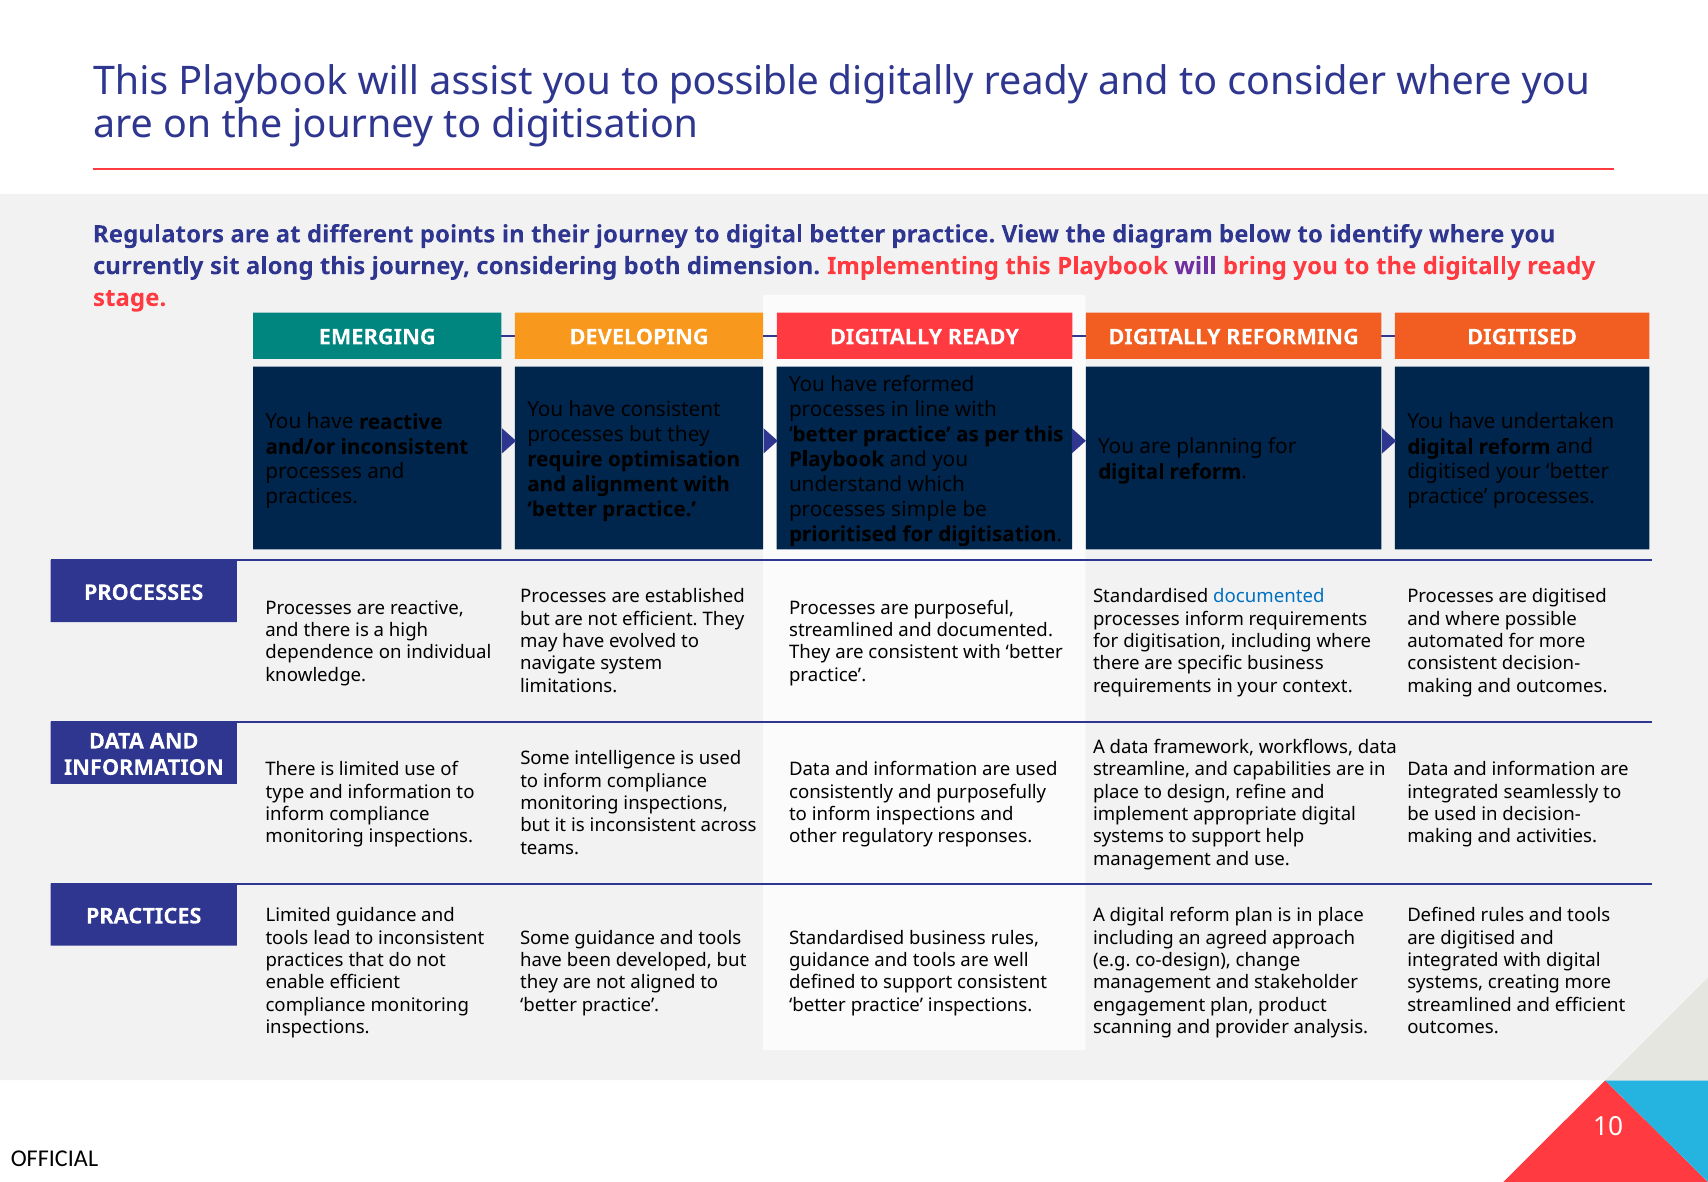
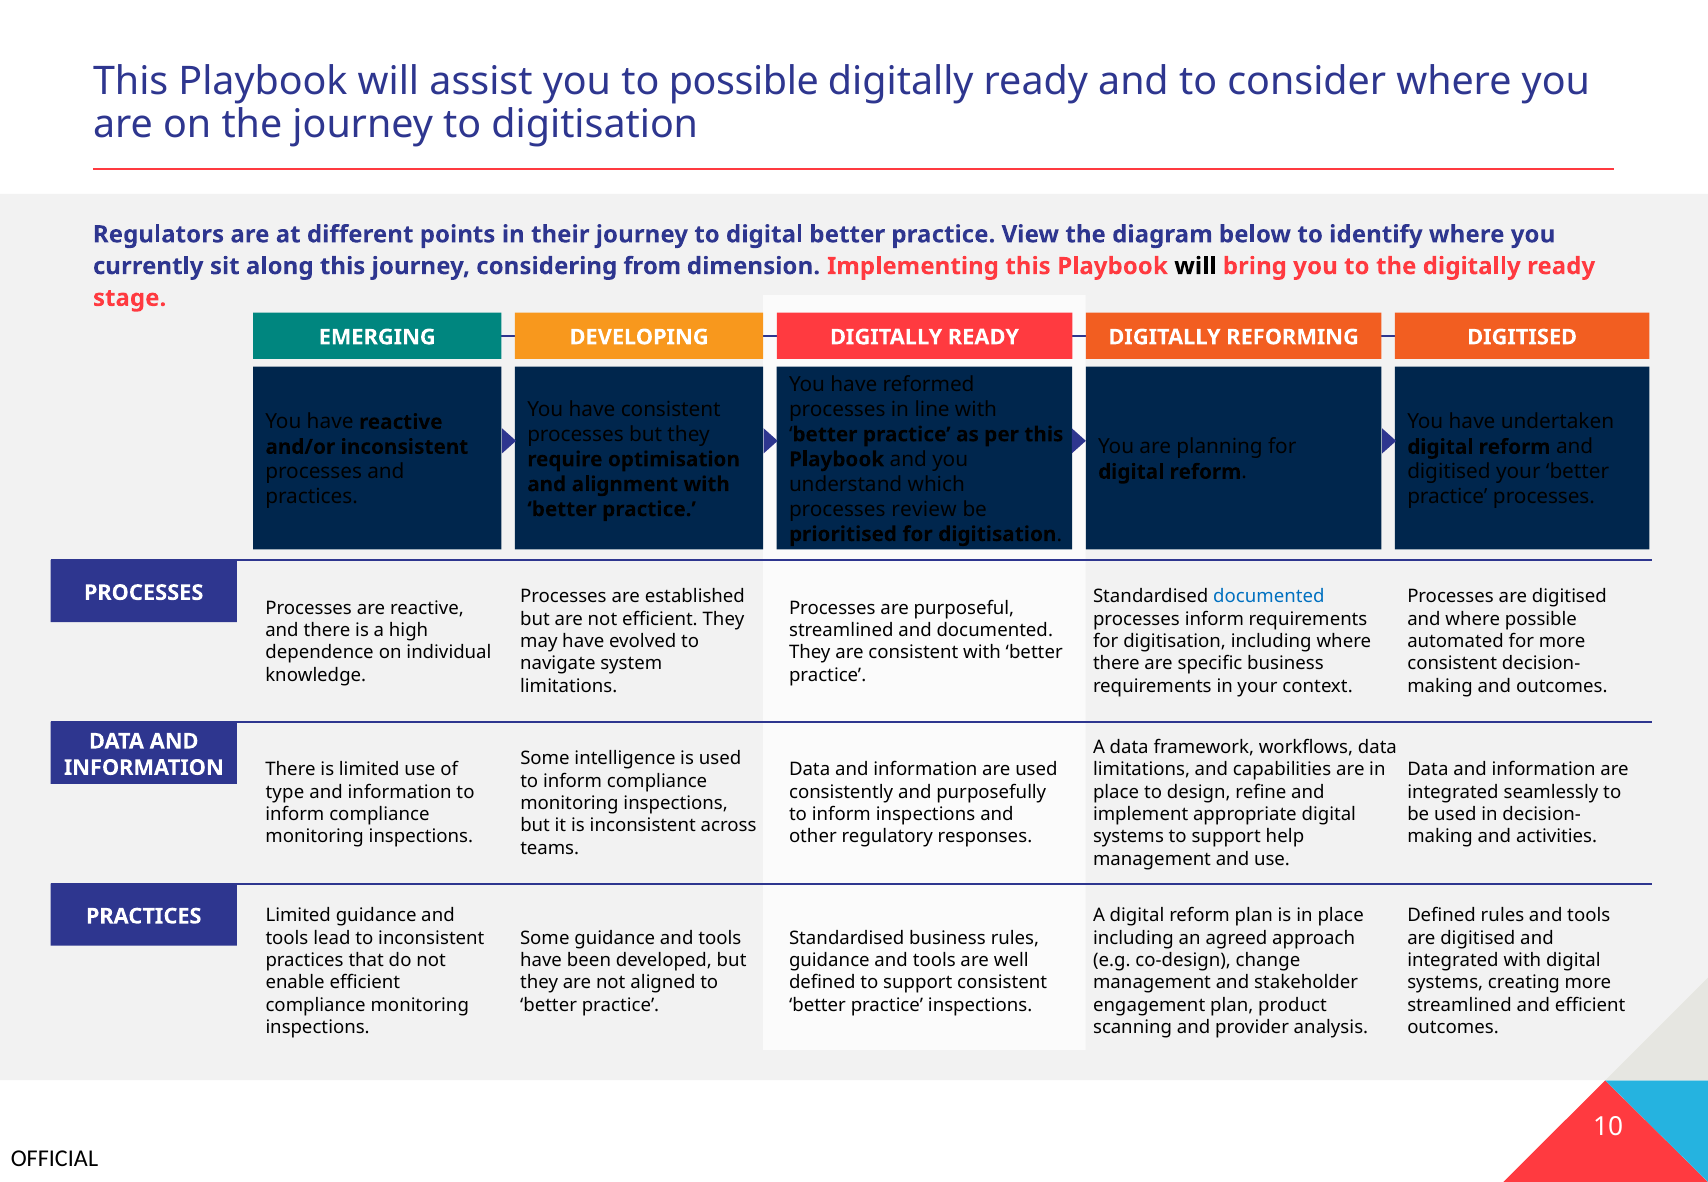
both: both -> from
will at (1195, 266) colour: purple -> black
simple: simple -> review
streamline at (1142, 770): streamline -> limitations
